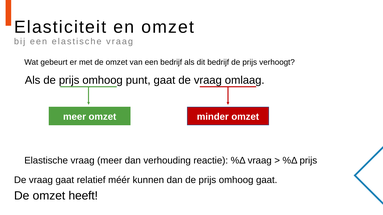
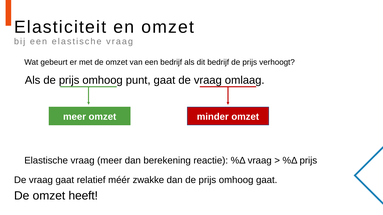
verhouding: verhouding -> berekening
kunnen: kunnen -> zwakke
